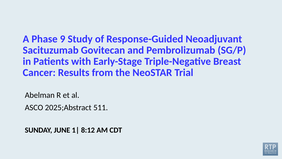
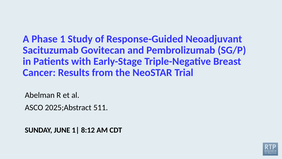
9: 9 -> 1
